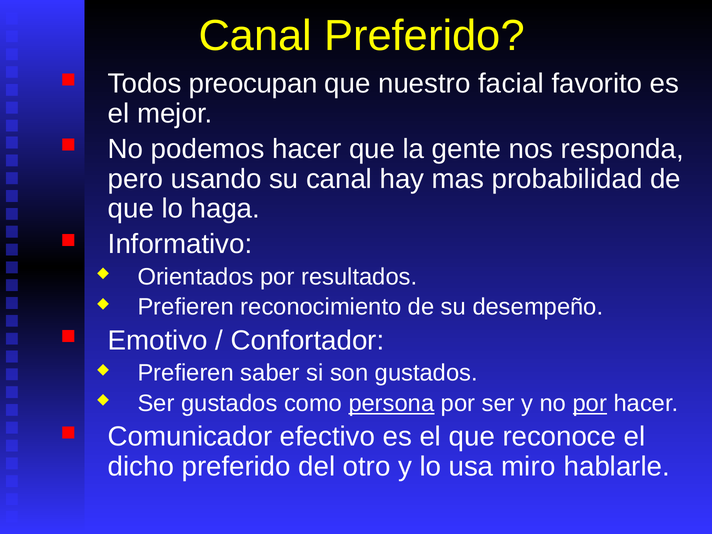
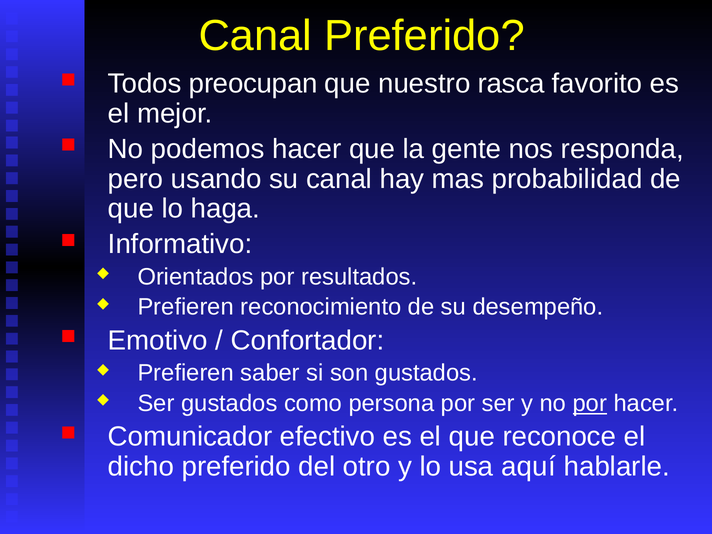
facial: facial -> rasca
persona underline: present -> none
miro: miro -> aquí
